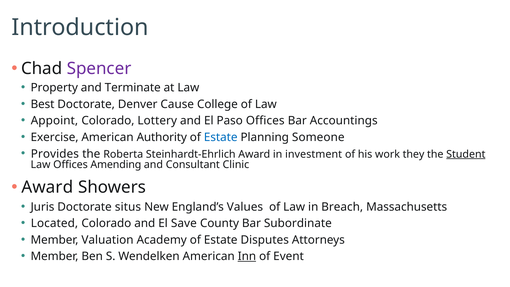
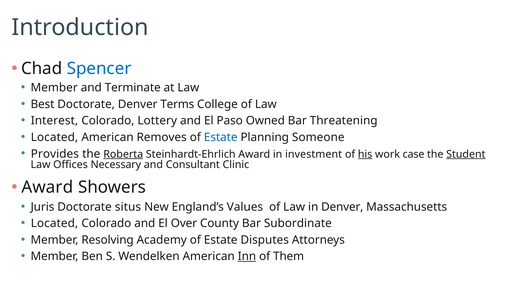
Spencer colour: purple -> blue
Property at (54, 88): Property -> Member
Cause: Cause -> Terms
Appoint: Appoint -> Interest
Paso Offices: Offices -> Owned
Accountings: Accountings -> Threatening
Exercise at (55, 137): Exercise -> Located
Authority: Authority -> Removes
Roberta underline: none -> present
his underline: none -> present
they: they -> case
Amending: Amending -> Necessary
in Breach: Breach -> Denver
Save: Save -> Over
Valuation: Valuation -> Resolving
Event: Event -> Them
